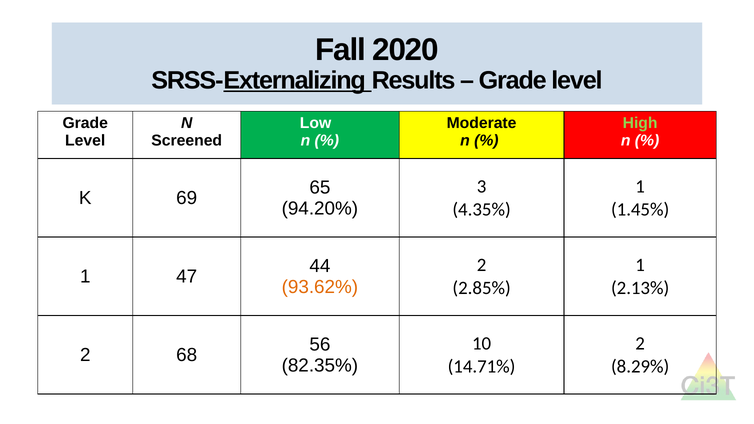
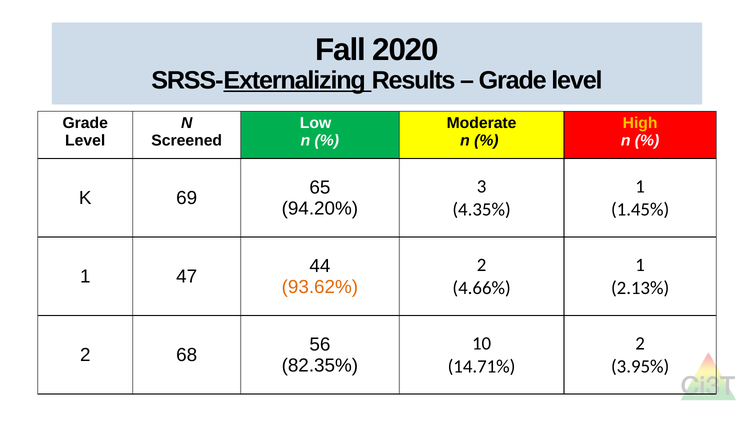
High colour: light green -> yellow
2.85%: 2.85% -> 4.66%
8.29%: 8.29% -> 3.95%
